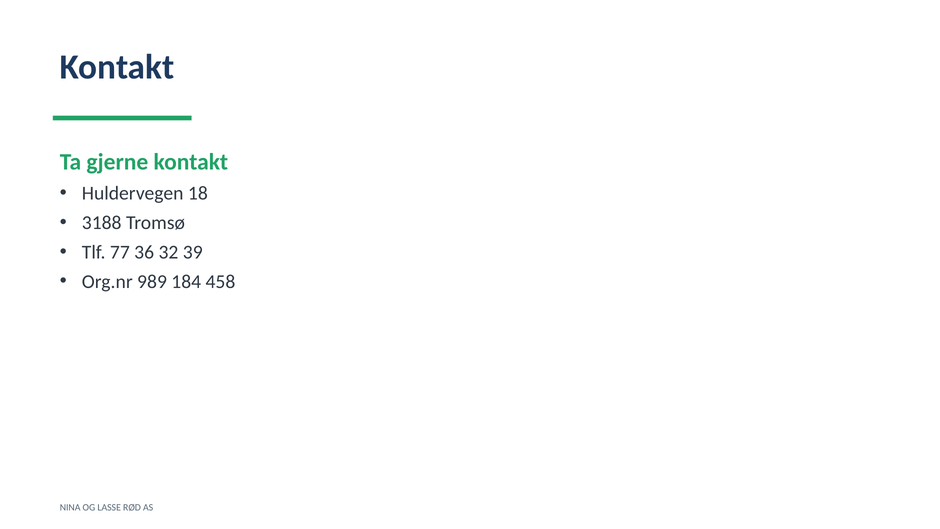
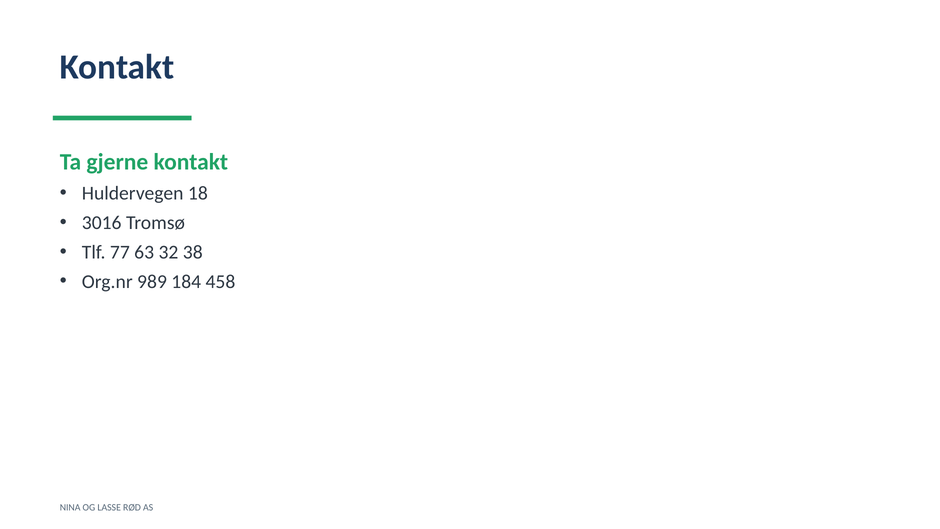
3188: 3188 -> 3016
36: 36 -> 63
39: 39 -> 38
